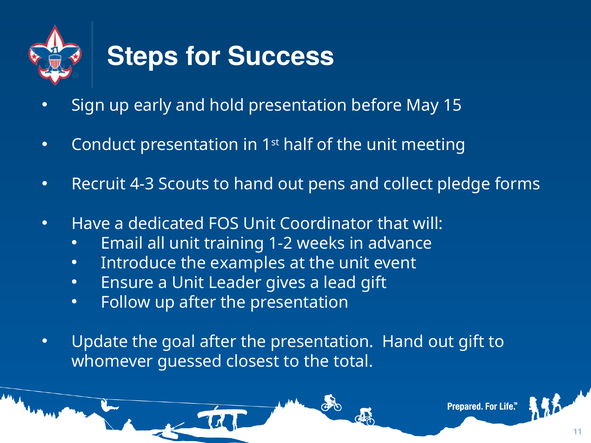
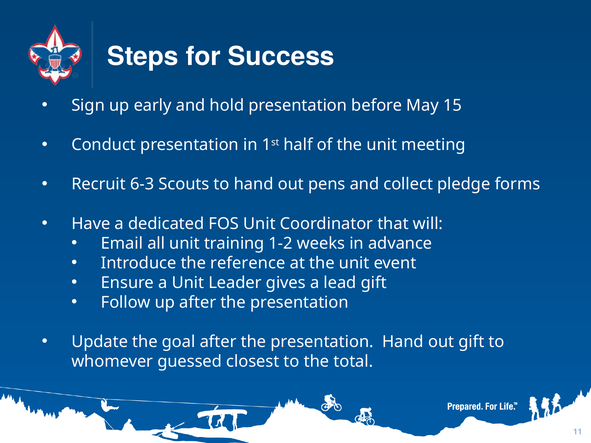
4-3: 4-3 -> 6-3
examples: examples -> reference
